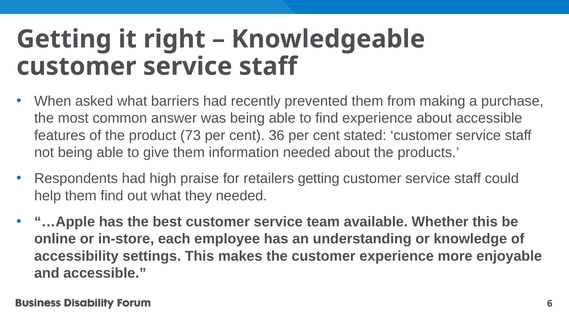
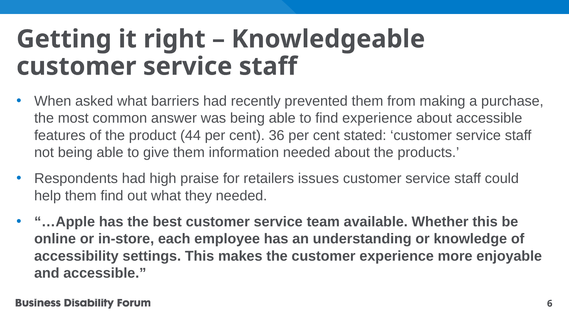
73: 73 -> 44
retailers getting: getting -> issues
